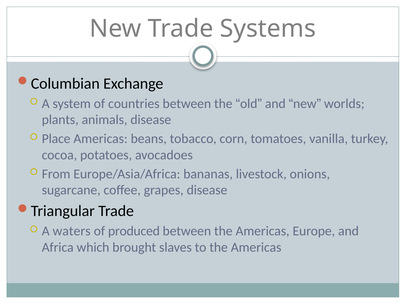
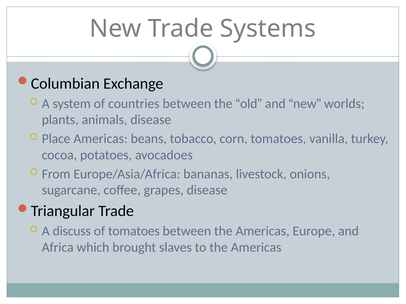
waters: waters -> discuss
of produced: produced -> tomatoes
